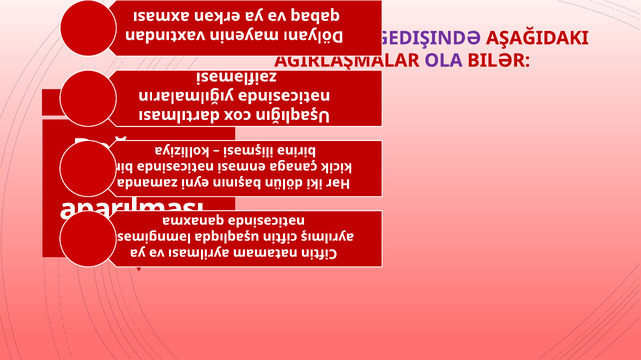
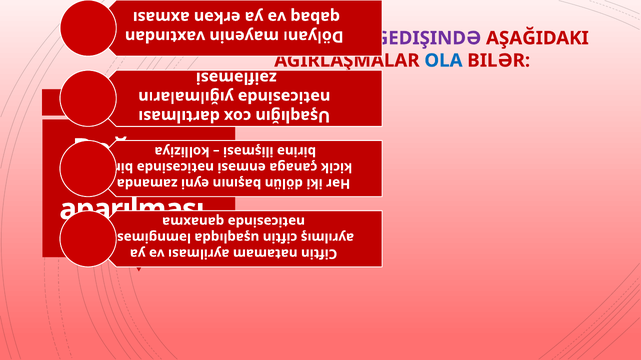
OLA colour: purple -> blue
